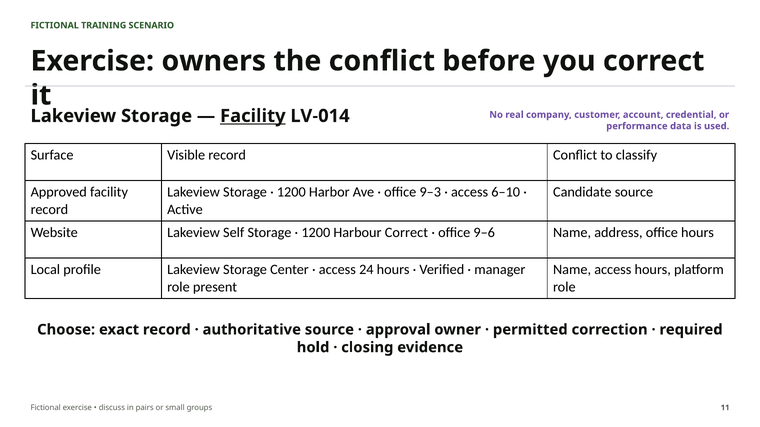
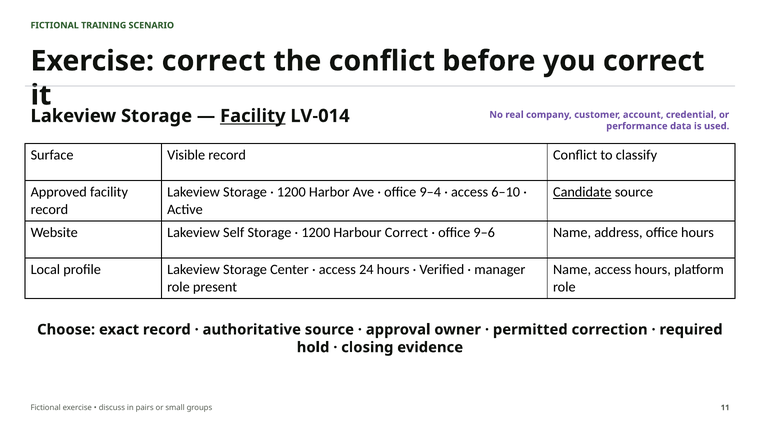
Exercise owners: owners -> correct
9–3: 9–3 -> 9–4
Candidate underline: none -> present
